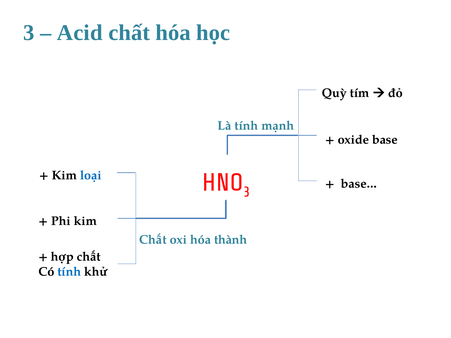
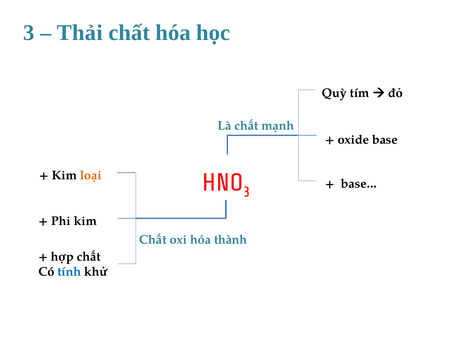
Acid: Acid -> Thải
Là tính: tính -> chất
loại colour: blue -> orange
